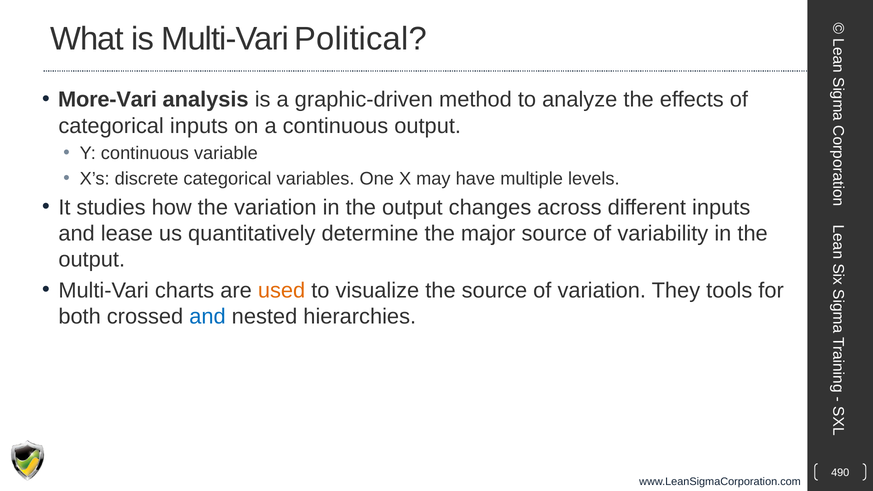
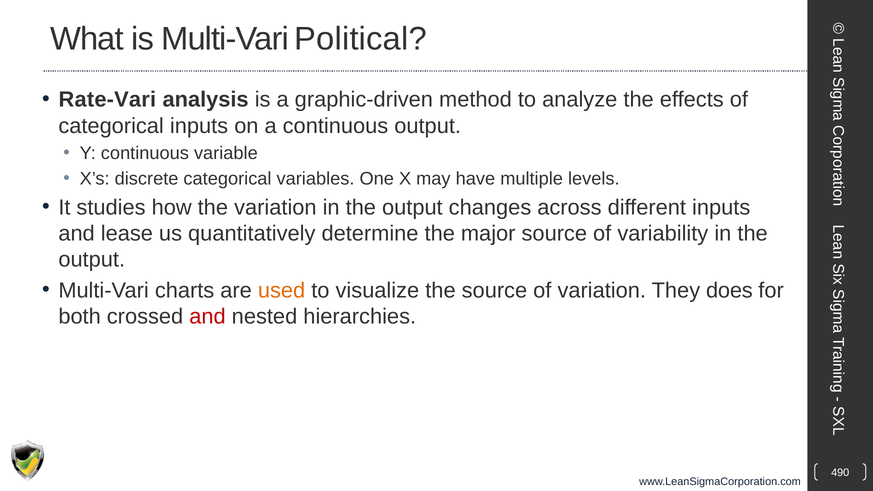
More-Vari: More-Vari -> Rate-Vari
tools: tools -> does
and at (208, 317) colour: blue -> red
